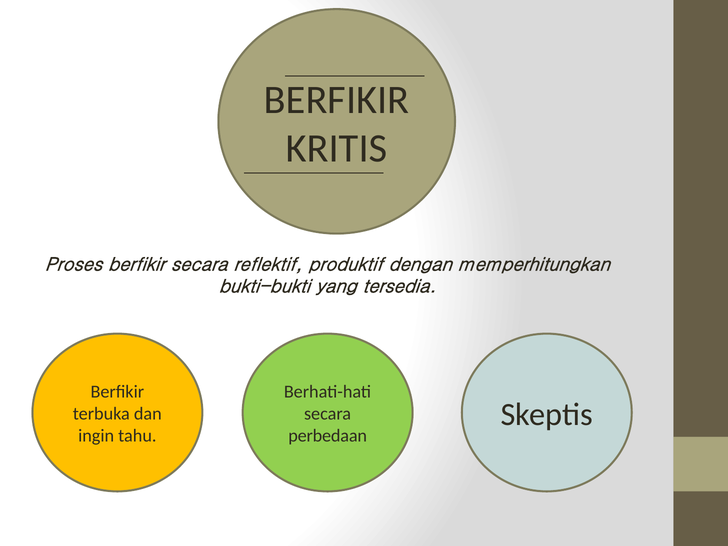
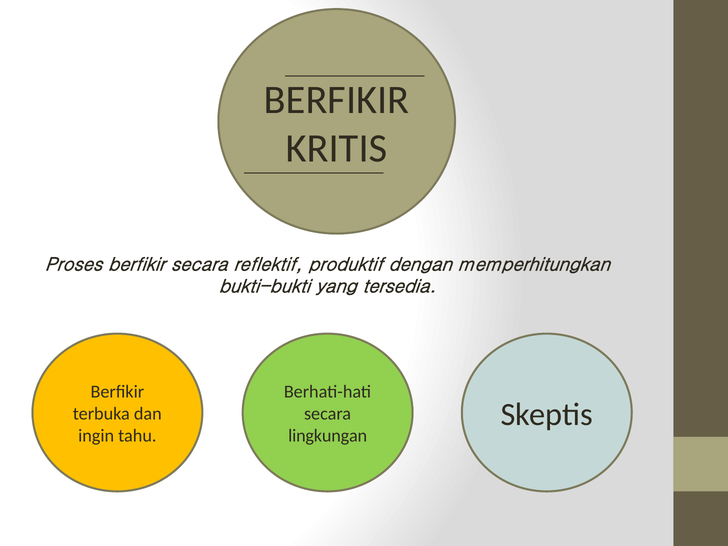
perbedaan: perbedaan -> lingkungan
